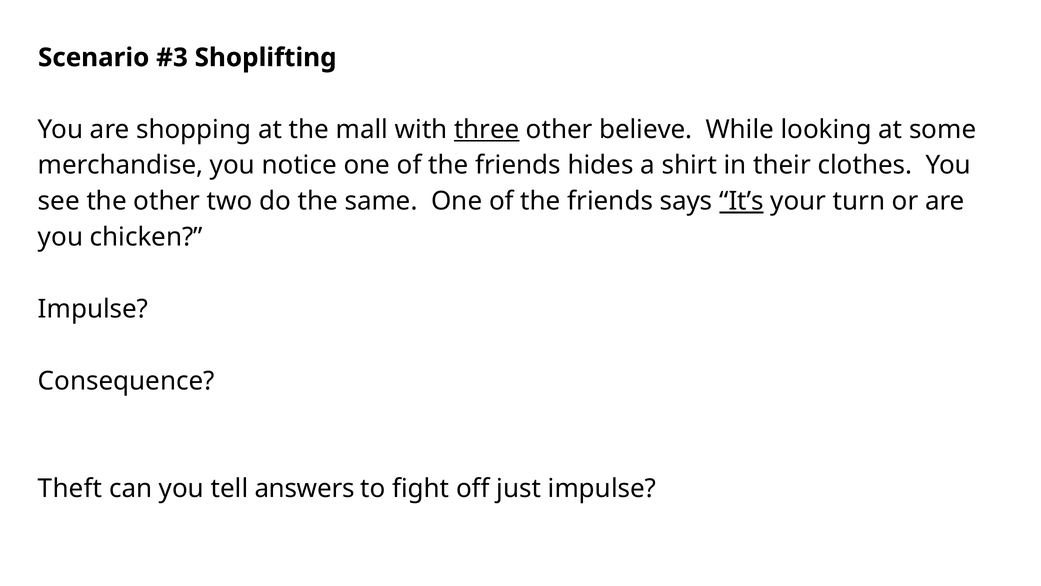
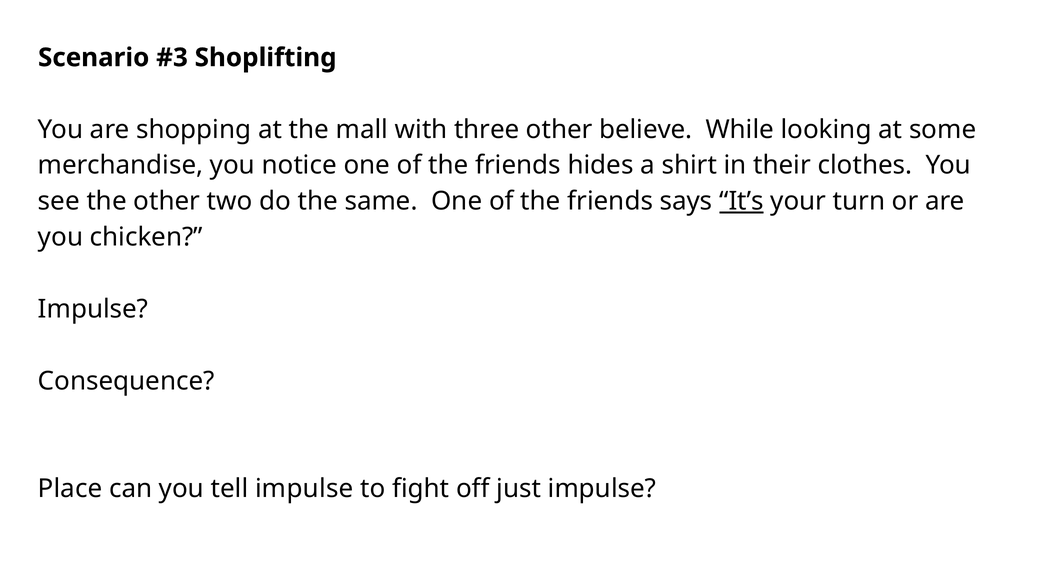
three underline: present -> none
Theft: Theft -> Place
tell answers: answers -> impulse
